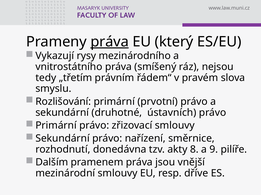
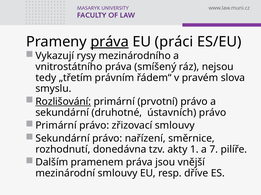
který: který -> práci
Rozlišování underline: none -> present
8: 8 -> 1
9: 9 -> 7
